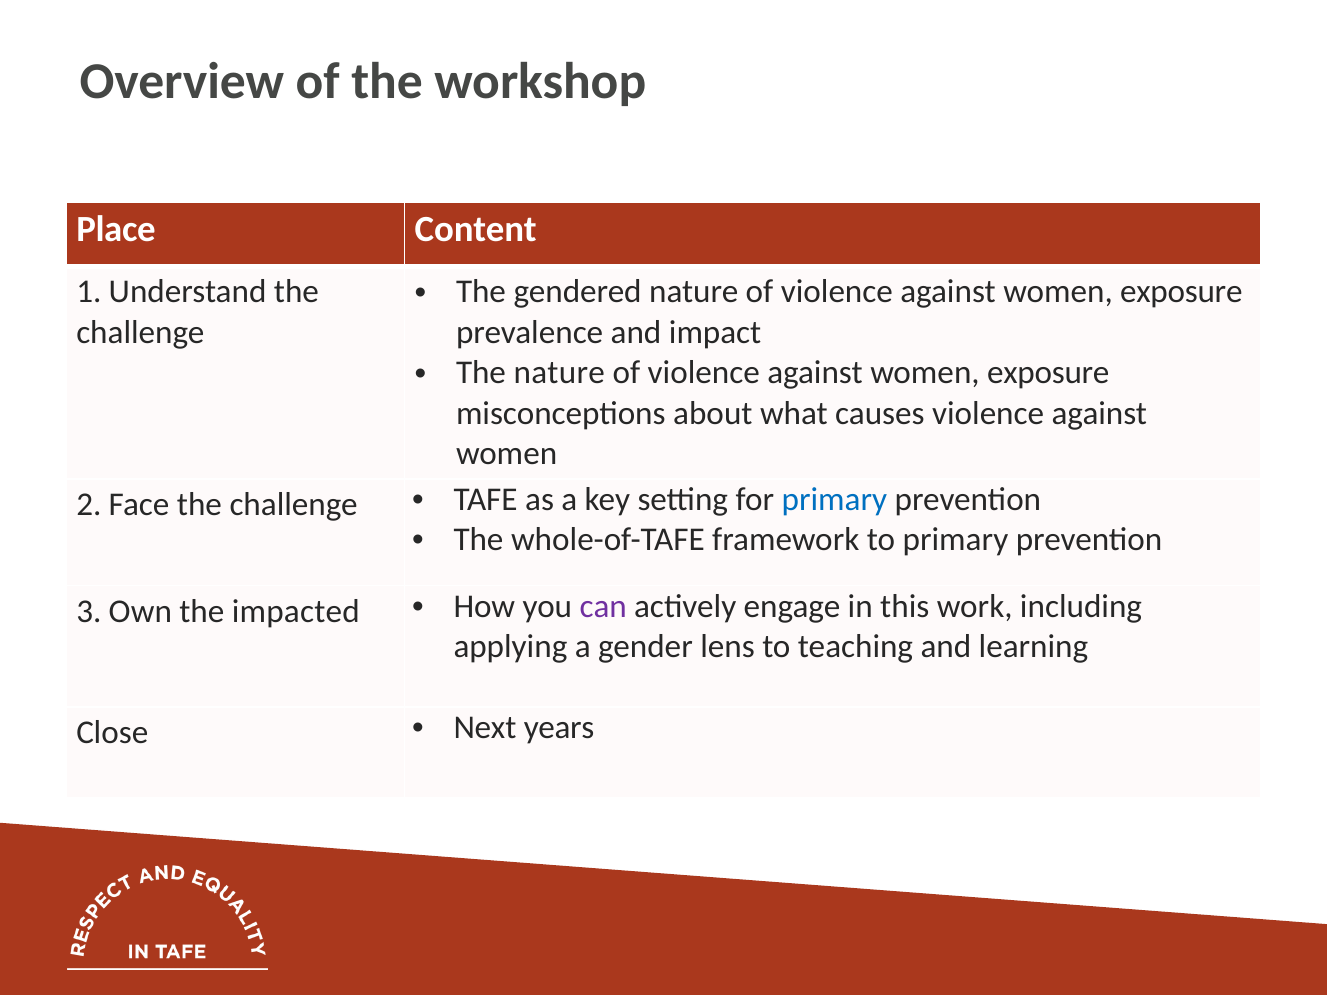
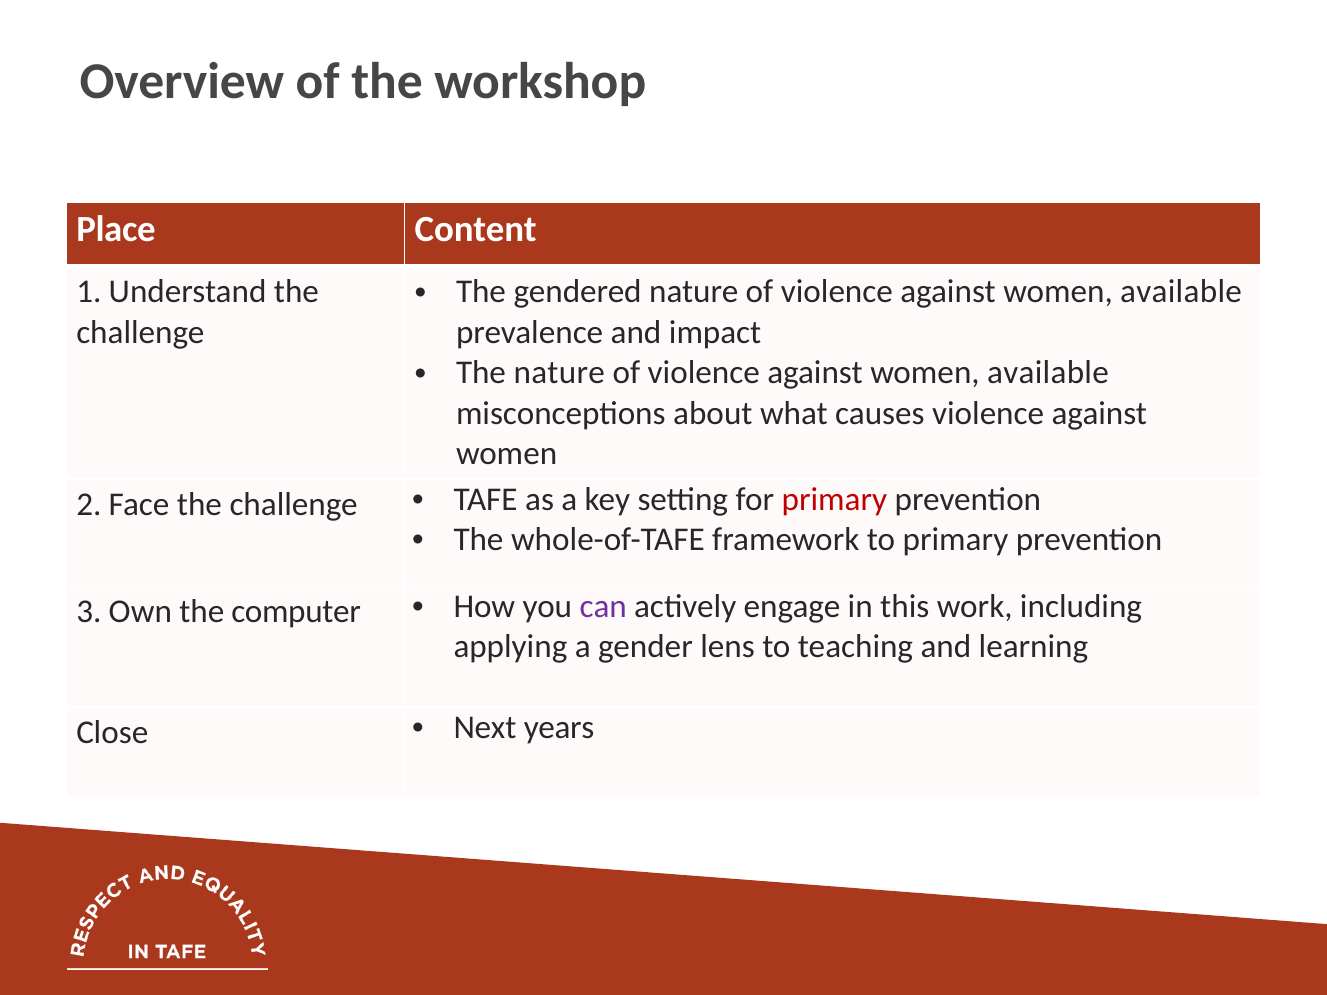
exposure at (1181, 292): exposure -> available
exposure at (1048, 373): exposure -> available
primary at (834, 500) colour: blue -> red
impacted: impacted -> computer
